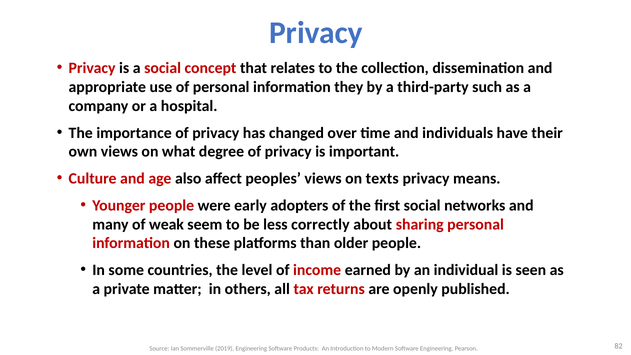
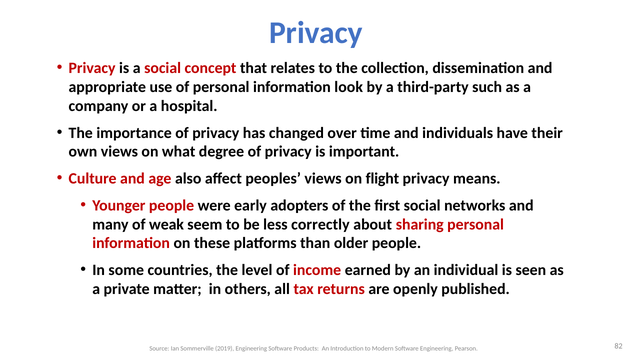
they: they -> look
texts: texts -> flight
